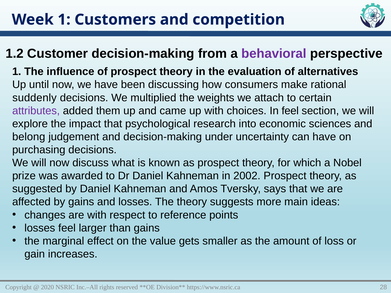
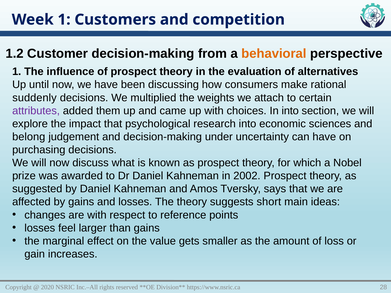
behavioral colour: purple -> orange
In feel: feel -> into
more: more -> short
